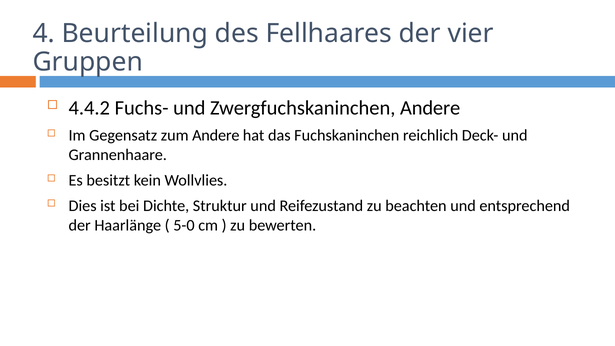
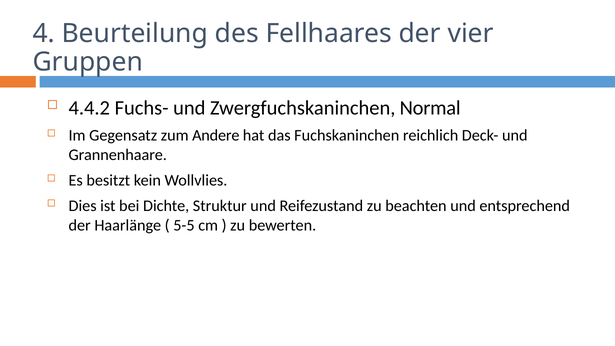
Zwergfuchskaninchen Andere: Andere -> Normal
5-0: 5-0 -> 5-5
